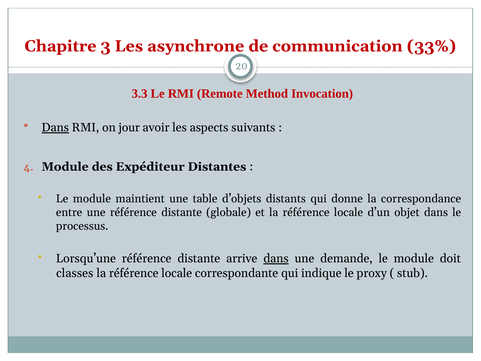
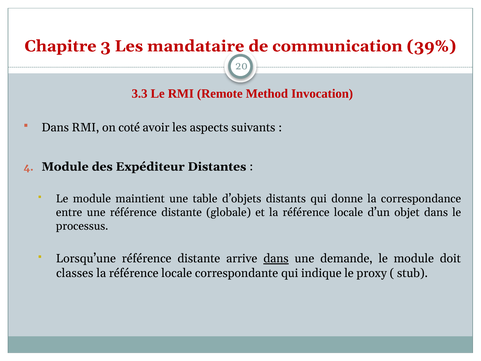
asynchrone: asynchrone -> mandataire
33%: 33% -> 39%
Dans at (55, 128) underline: present -> none
jour: jour -> coté
